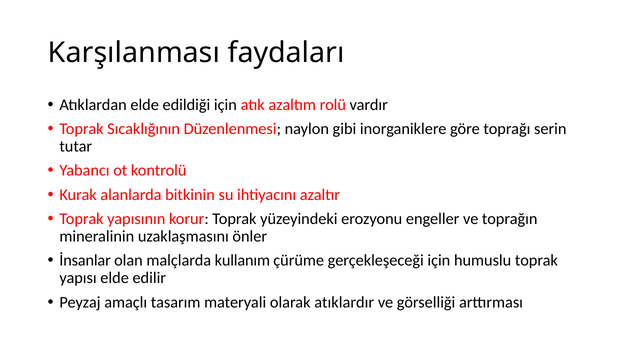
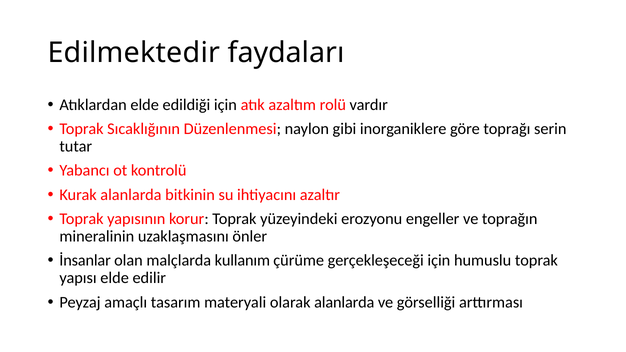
Karşılanması: Karşılanması -> Edilmektedir
olarak atıklardır: atıklardır -> alanlarda
